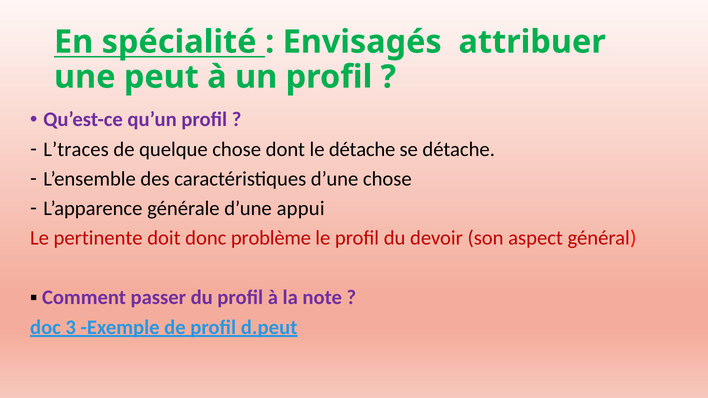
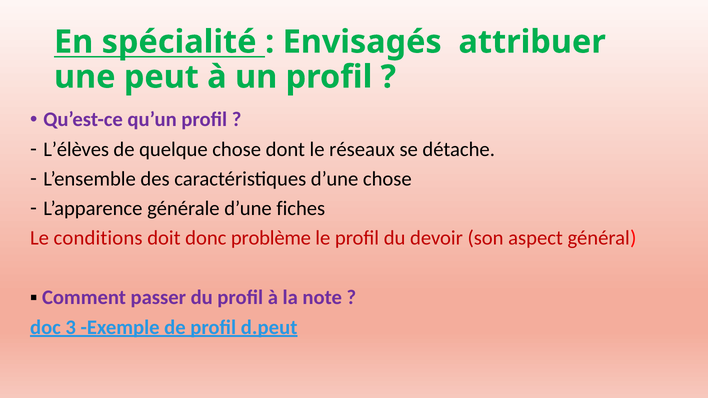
L’traces: L’traces -> L’élèves
le détache: détache -> réseaux
appui: appui -> fiches
pertinente: pertinente -> conditions
